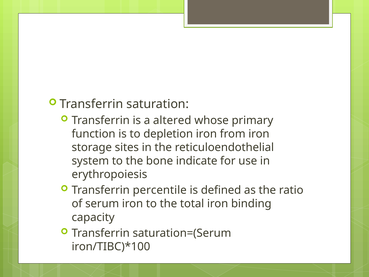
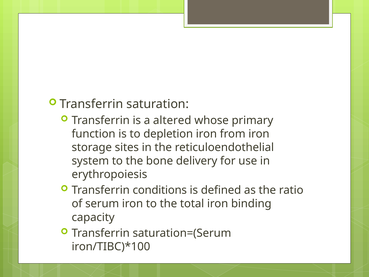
indicate: indicate -> delivery
percentile: percentile -> conditions
